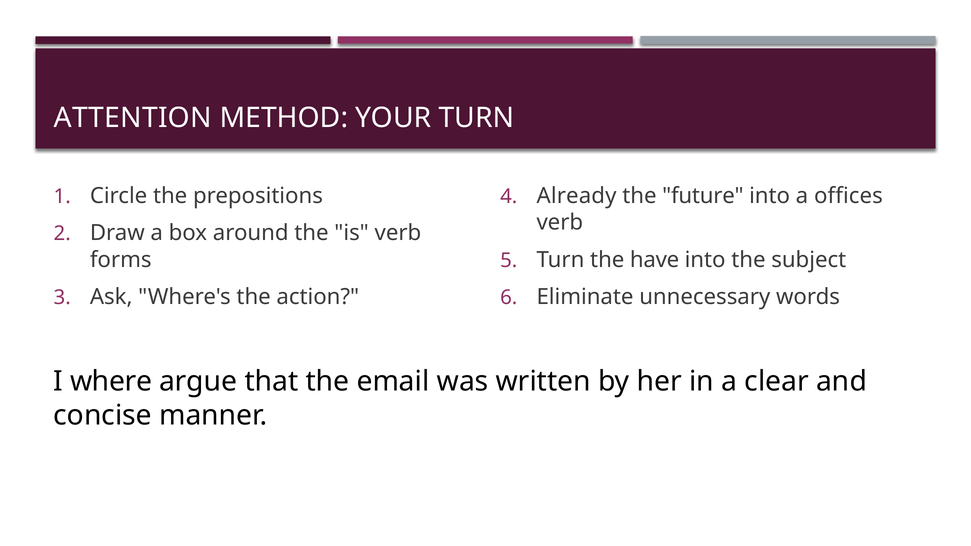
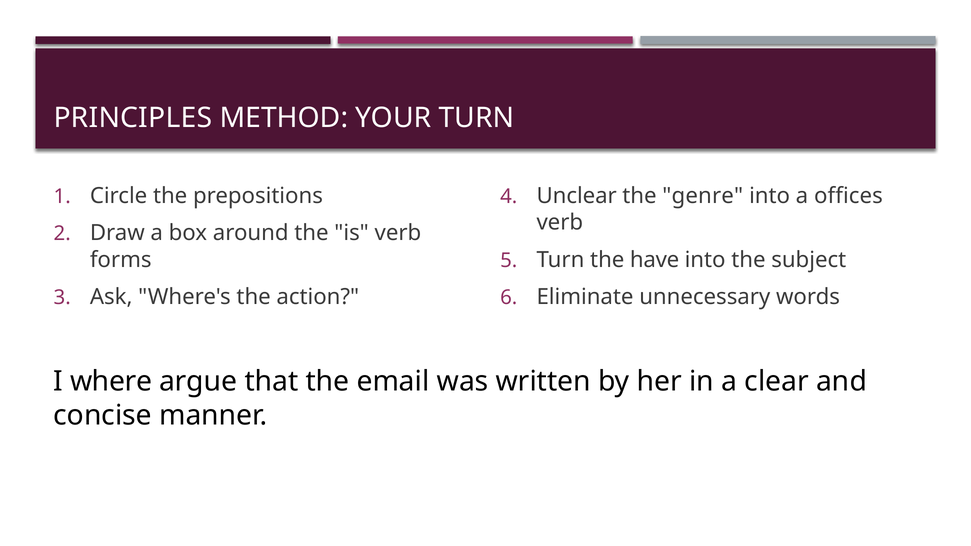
ATTENTION: ATTENTION -> PRINCIPLES
Already: Already -> Unclear
future: future -> genre
